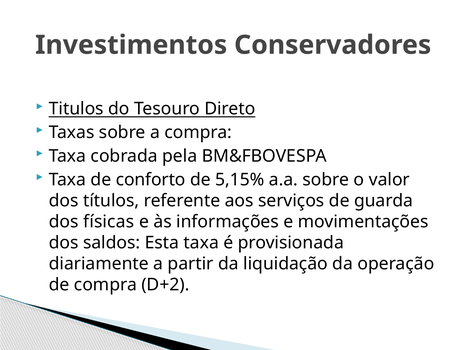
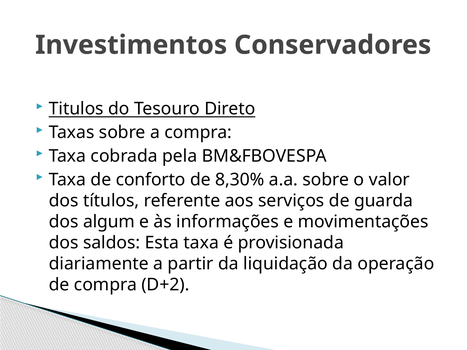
5,15%: 5,15% -> 8,30%
físicas: físicas -> algum
